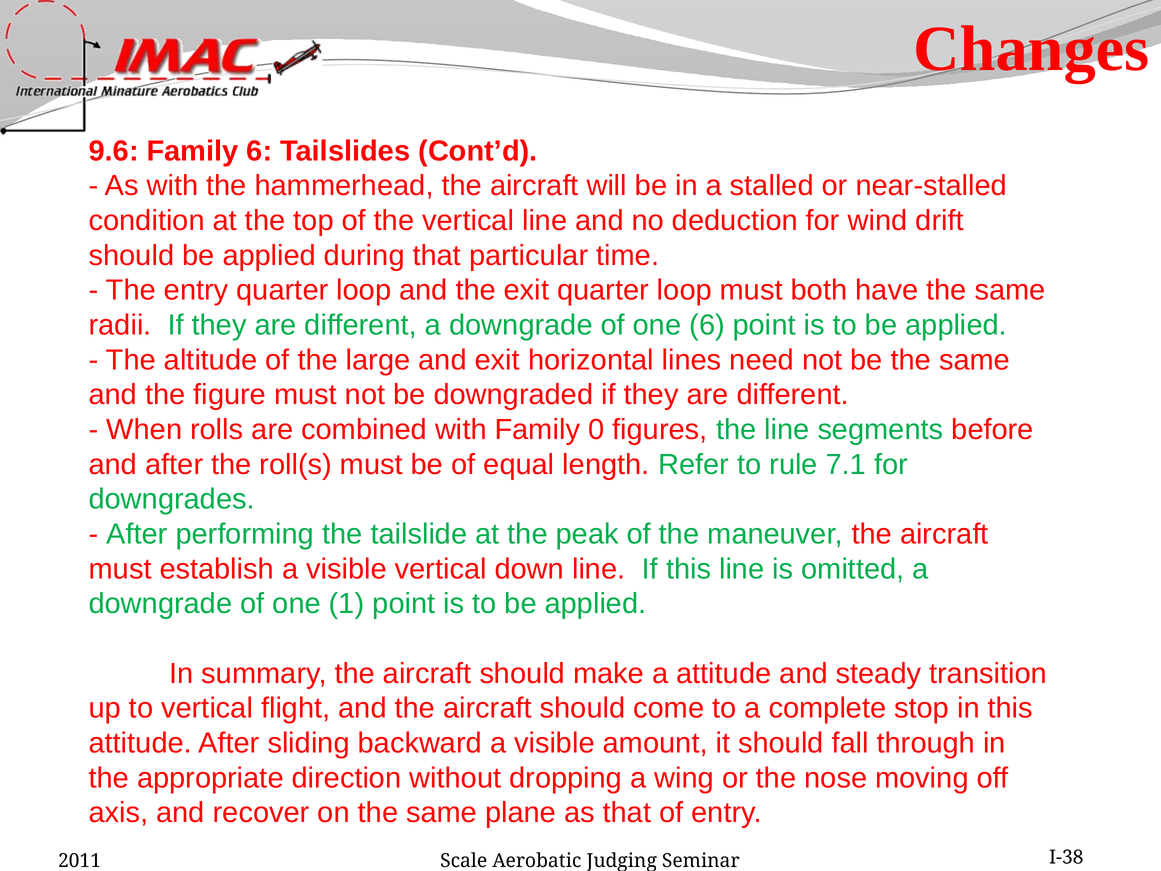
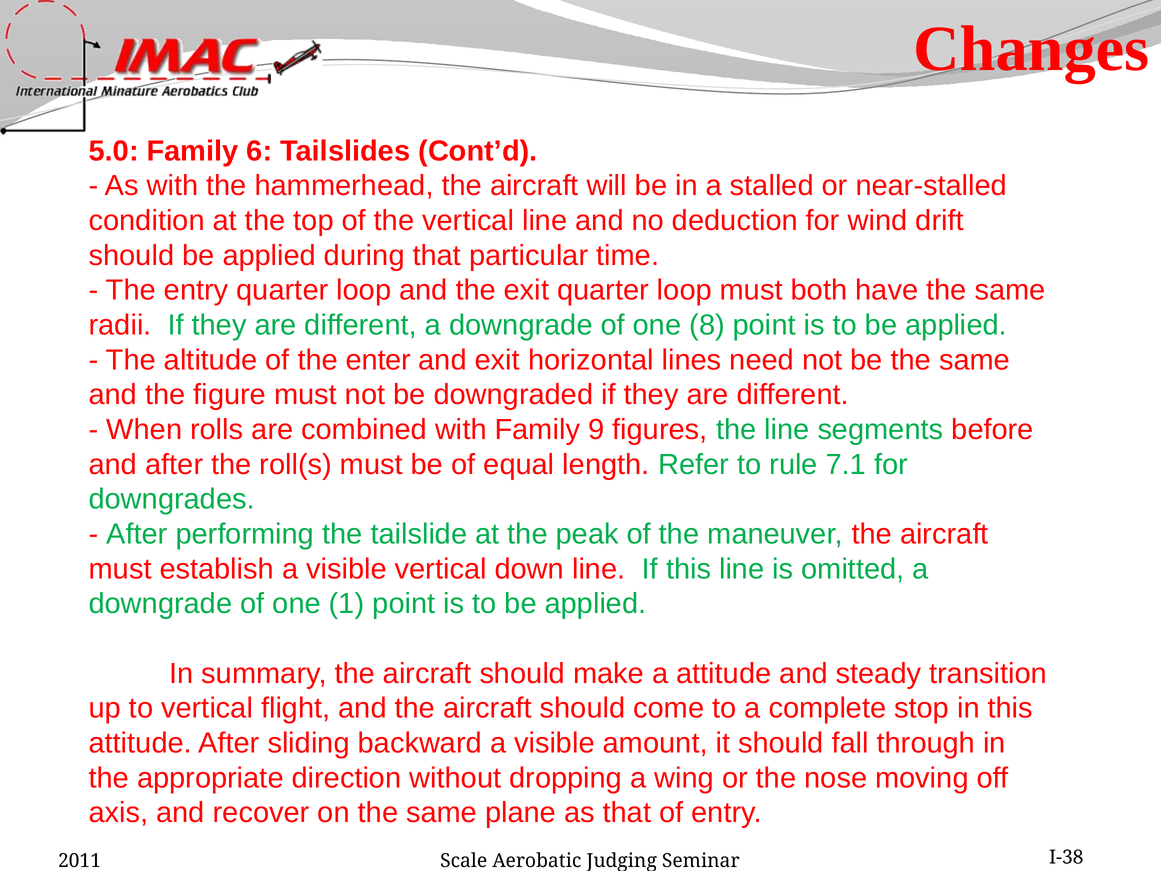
9.6: 9.6 -> 5.0
one 6: 6 -> 8
large: large -> enter
0: 0 -> 9
